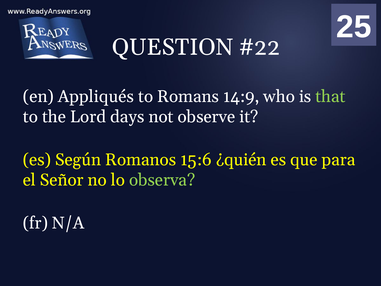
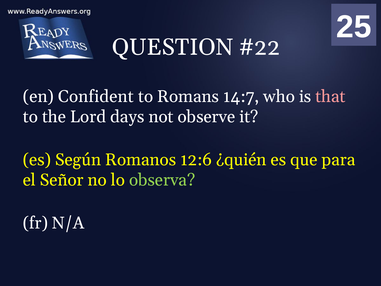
Appliqués: Appliqués -> Confident
14:9: 14:9 -> 14:7
that colour: light green -> pink
15:6: 15:6 -> 12:6
